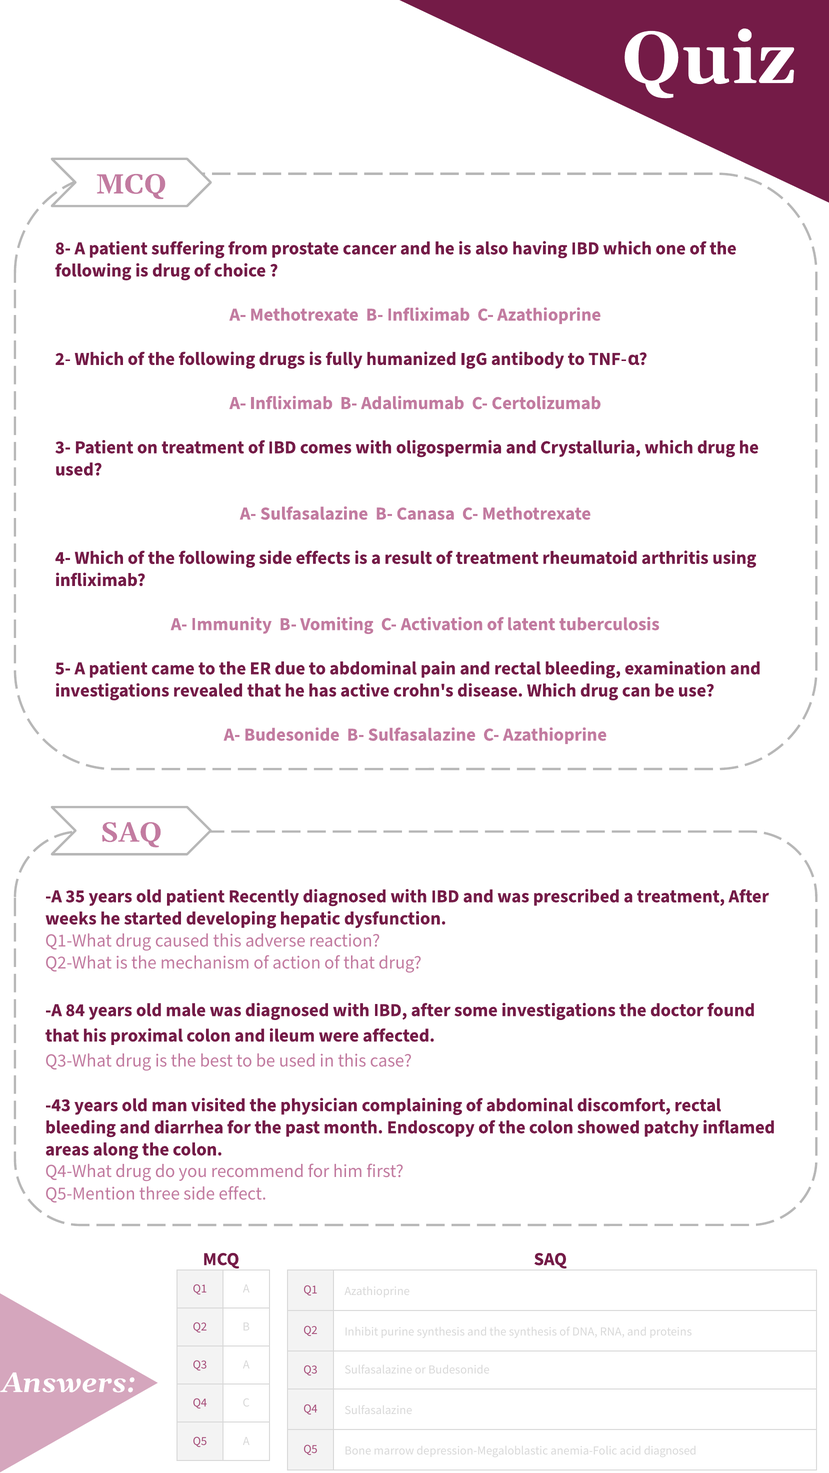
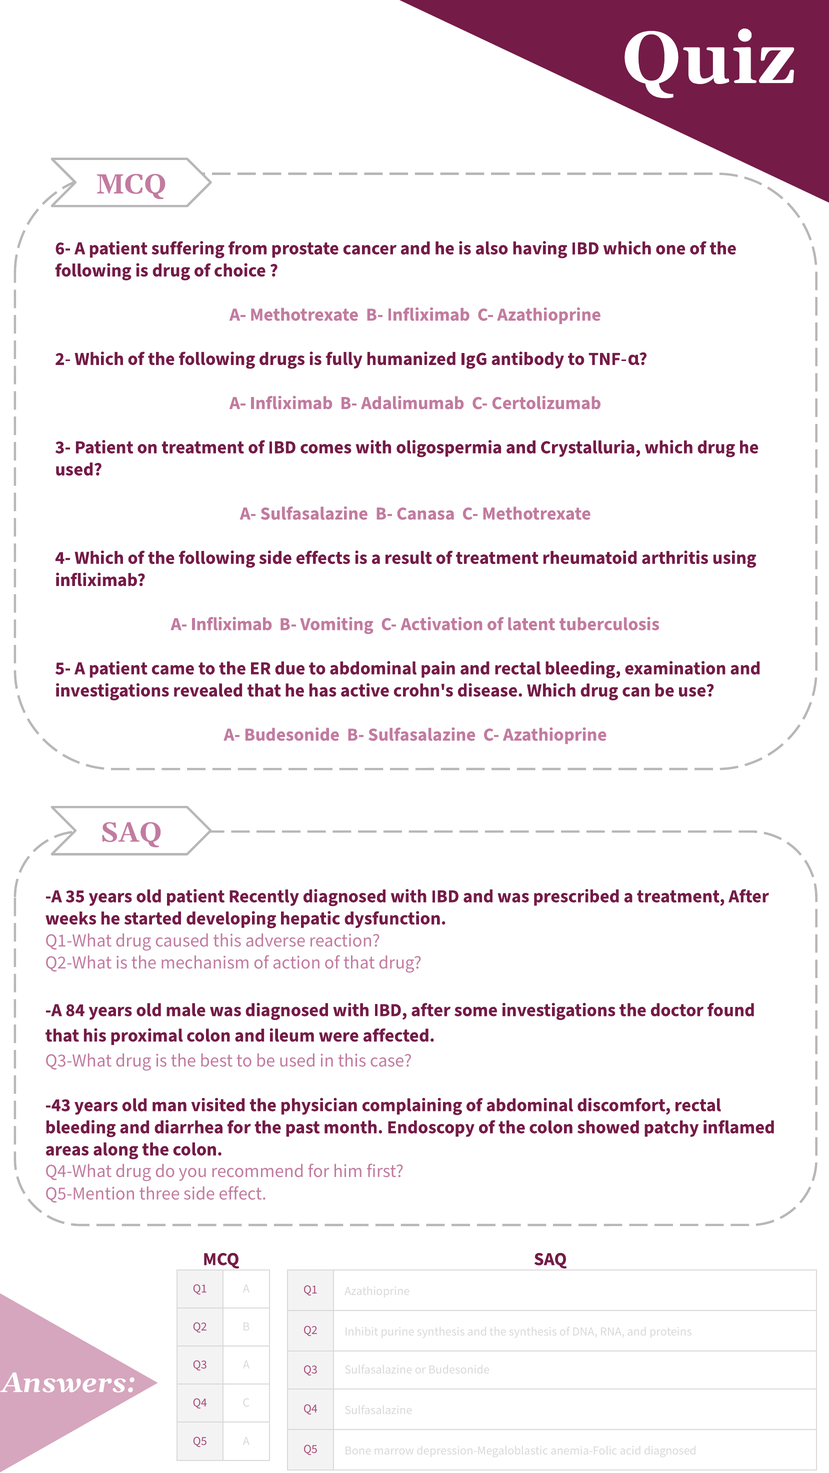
8-: 8- -> 6-
Immunity at (231, 624): Immunity -> Infliximab
